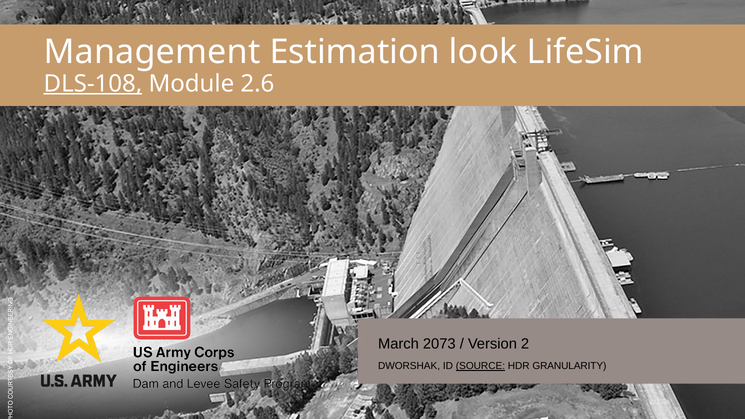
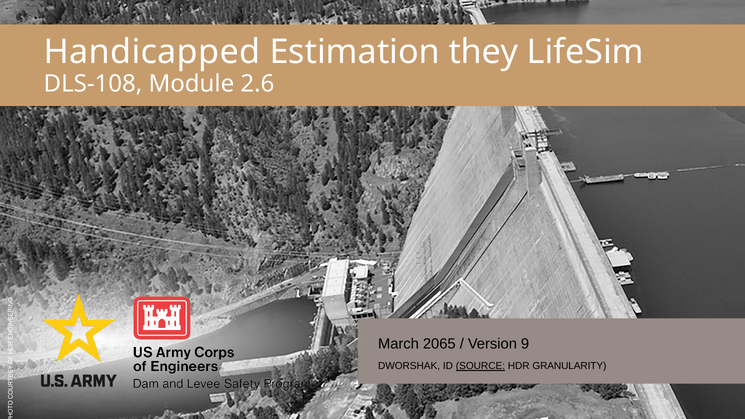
Management: Management -> Handicapped
look: look -> they
DLS-108 underline: present -> none
2073: 2073 -> 2065
2: 2 -> 9
